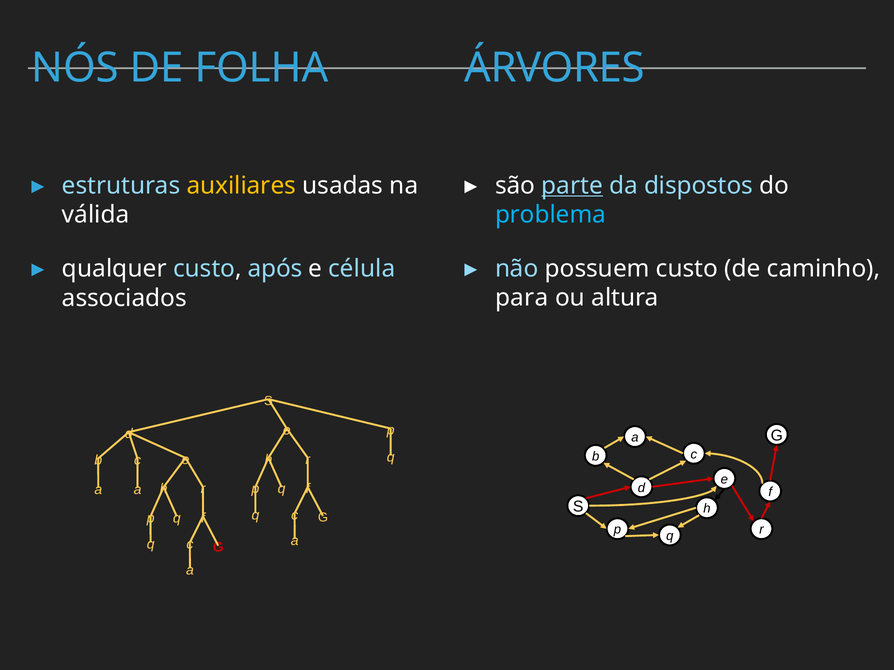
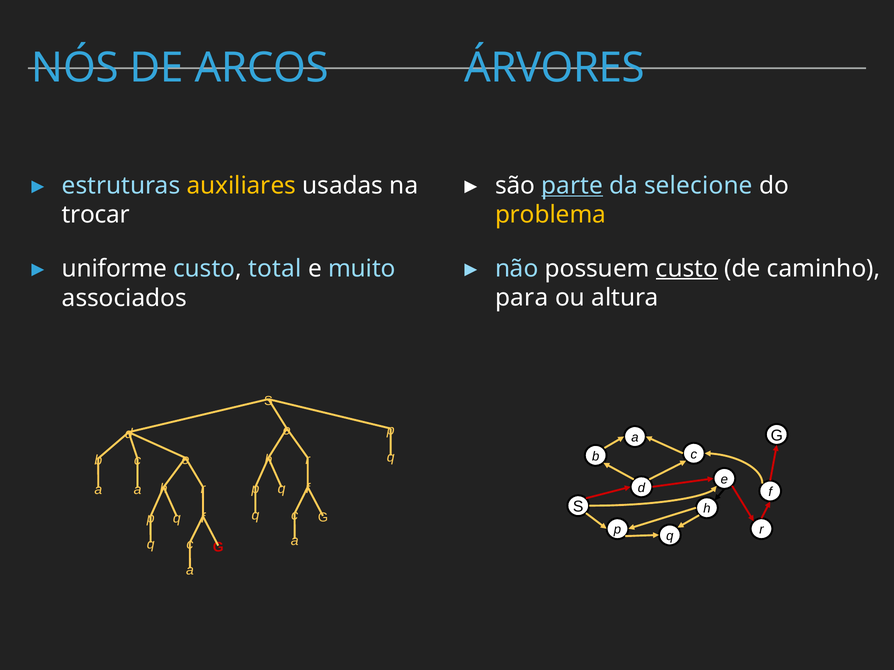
FOLHA: FOLHA -> ARCOS
dispostos: dispostos -> selecione
problema colour: light blue -> yellow
válida: válida -> trocar
custo at (687, 269) underline: none -> present
qualquer: qualquer -> uniforme
após: após -> total
célula: célula -> muito
